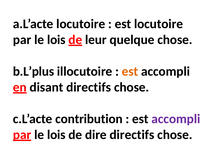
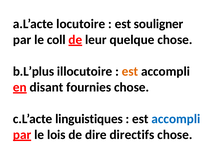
est locutoire: locutoire -> souligner
lois at (56, 40): lois -> coll
disant directifs: directifs -> fournies
contribution: contribution -> linguistiques
accompli at (176, 119) colour: purple -> blue
